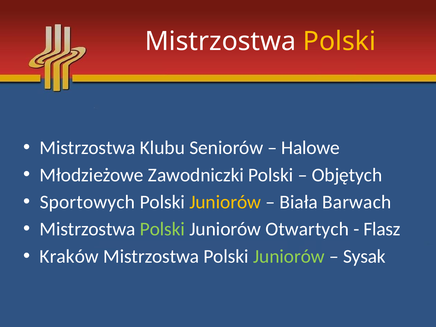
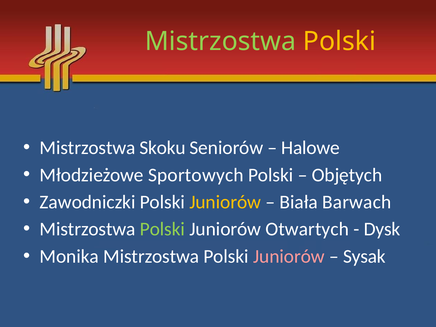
Mistrzostwa at (220, 41) colour: white -> light green
Klubu: Klubu -> Skoku
Zawodniczki: Zawodniczki -> Sportowych
Sportowych: Sportowych -> Zawodniczki
Flasz: Flasz -> Dysk
Kraków: Kraków -> Monika
Juniorów at (289, 256) colour: light green -> pink
